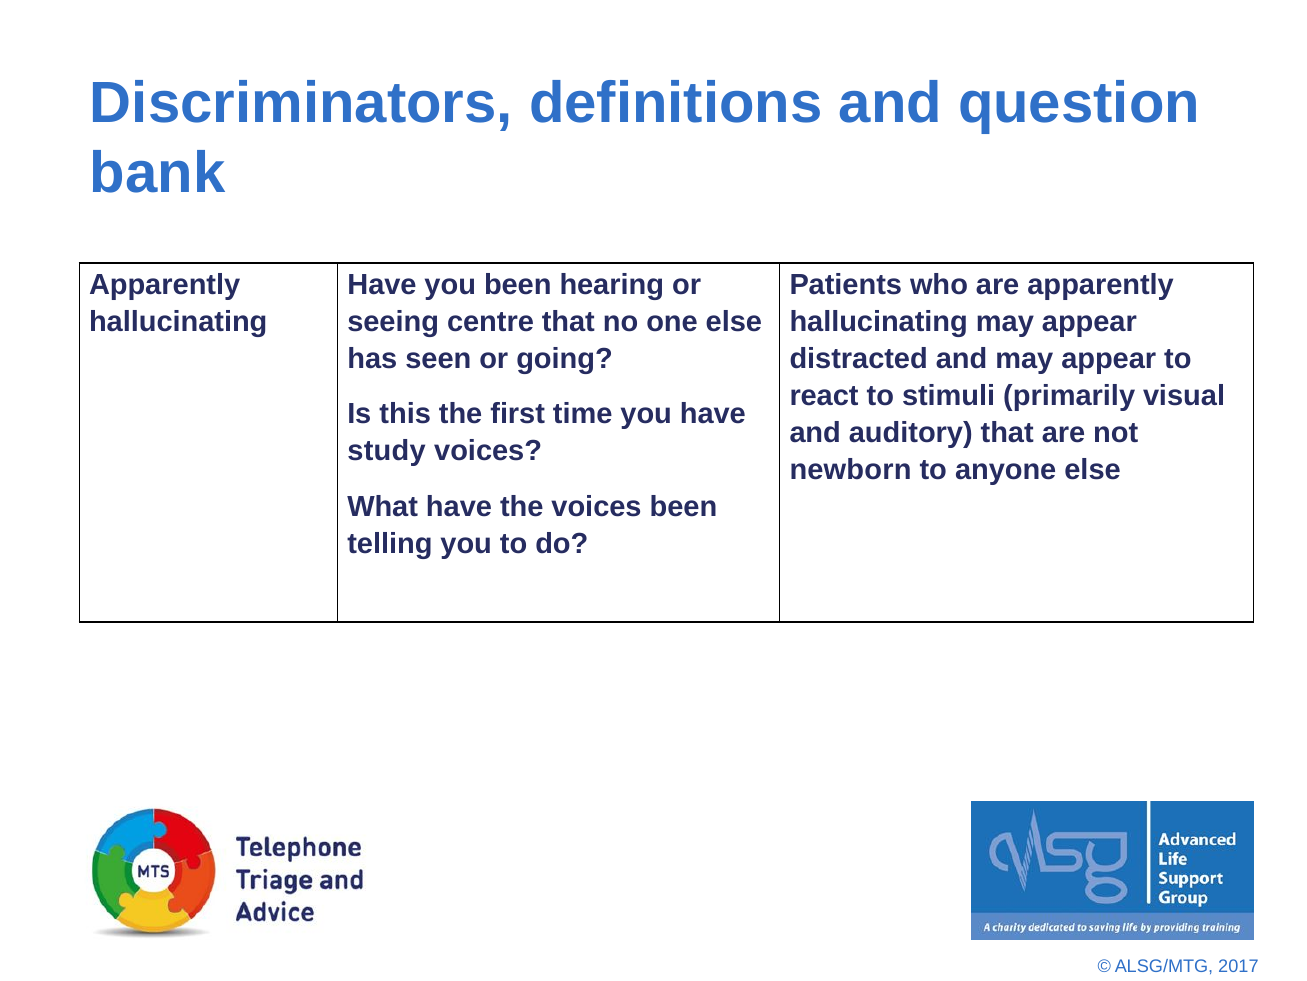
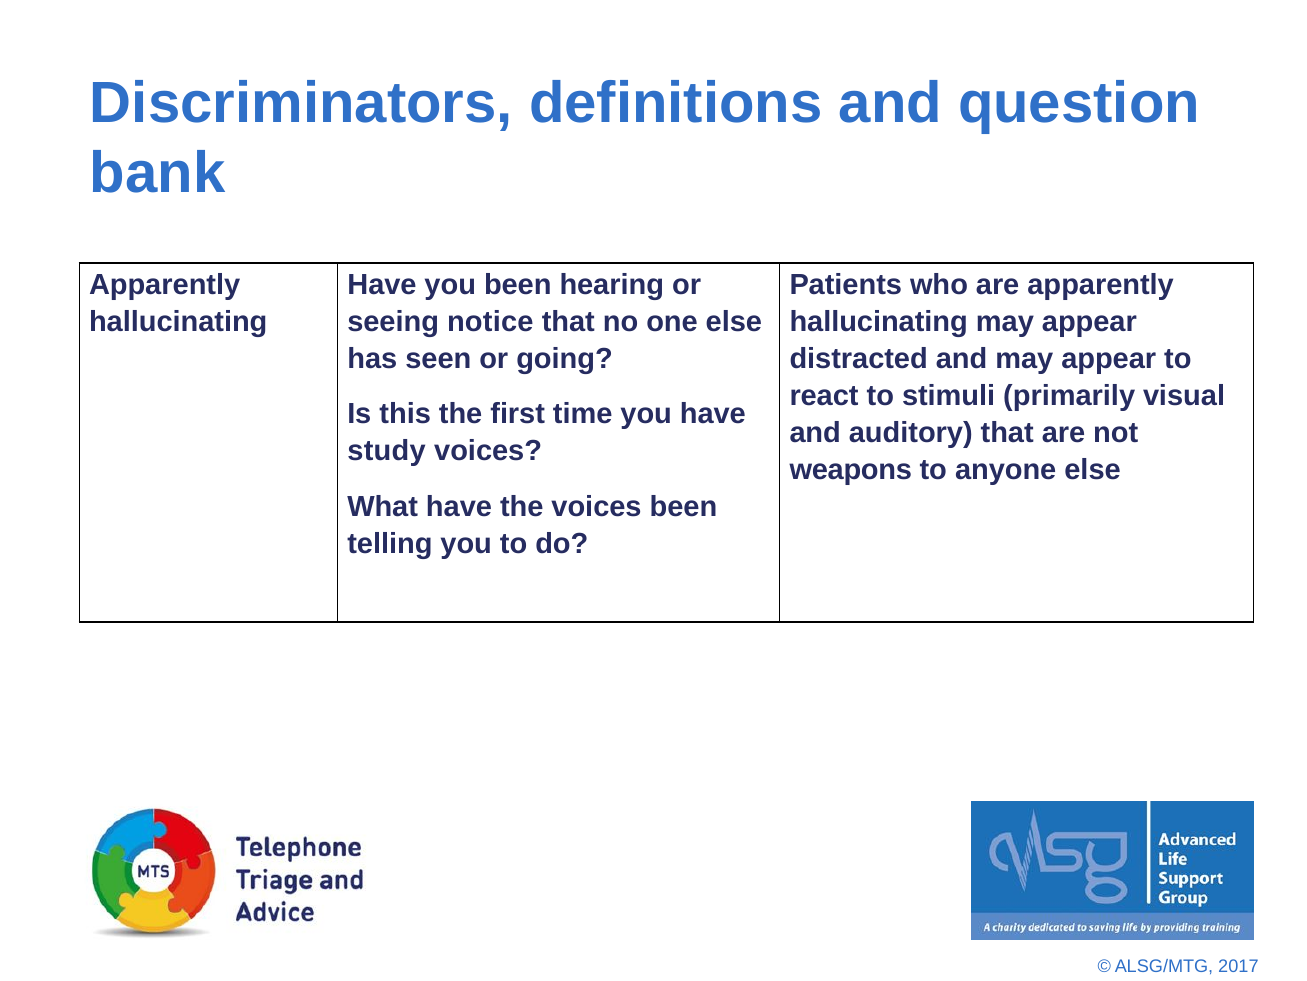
centre: centre -> notice
newborn: newborn -> weapons
